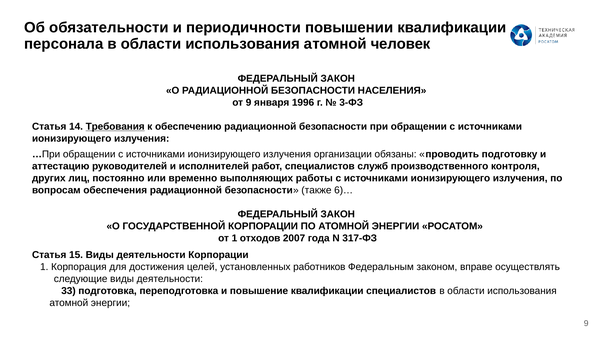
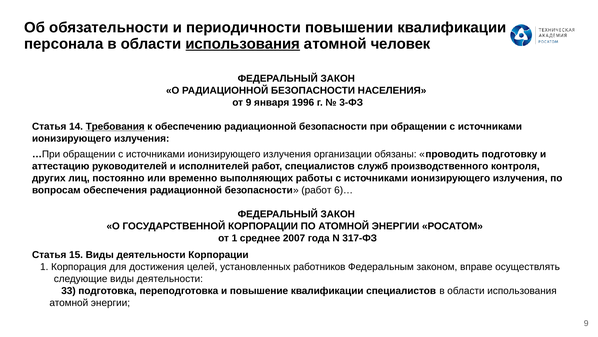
использования at (243, 44) underline: none -> present
безопасности также: также -> работ
отходов: отходов -> среднее
